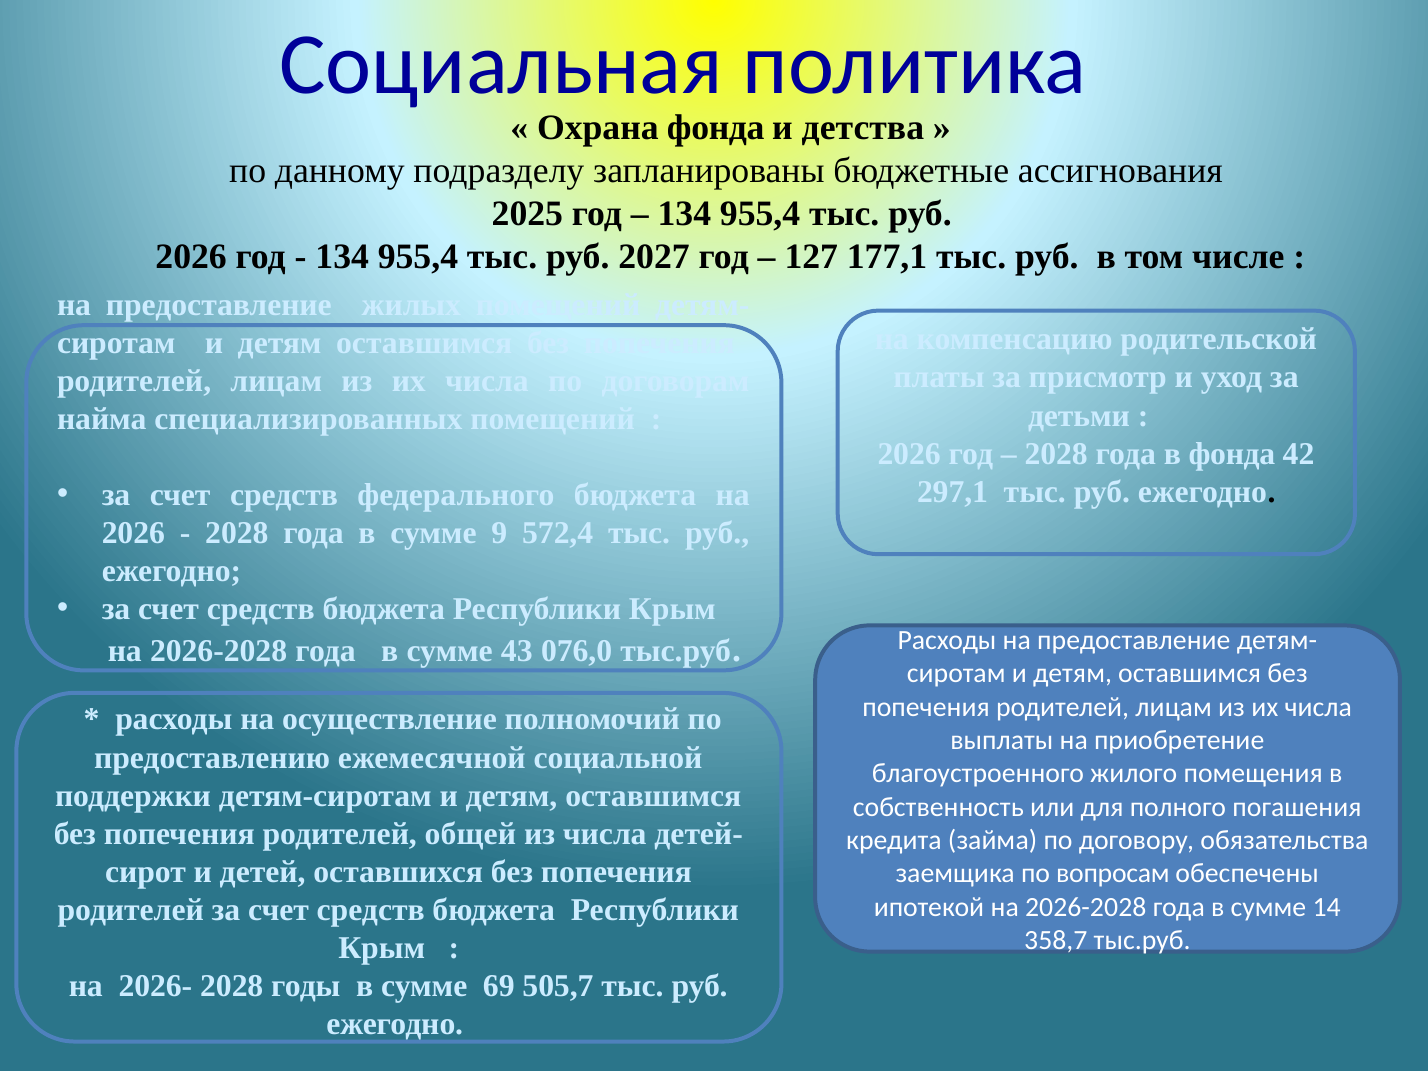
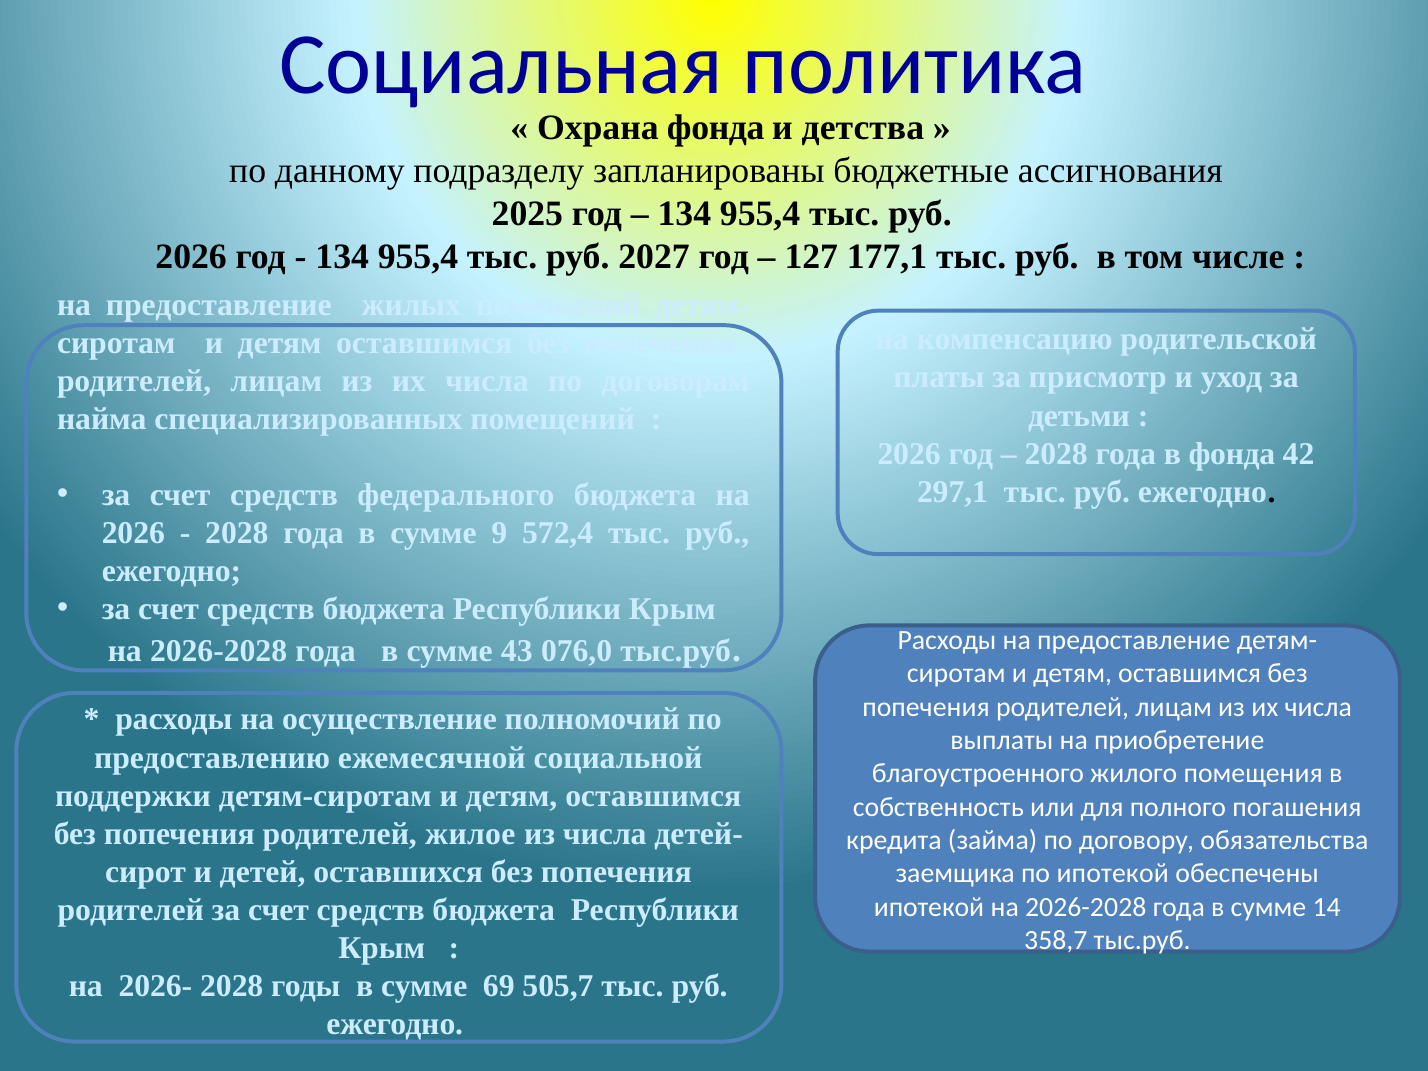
общей: общей -> жилое
по вопросам: вопросам -> ипотекой
